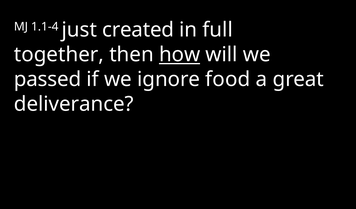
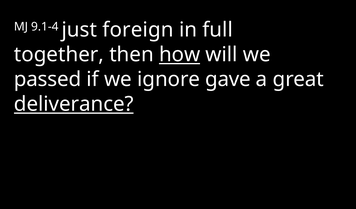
1.1-4: 1.1-4 -> 9.1-4
created: created -> foreign
food: food -> gave
deliverance underline: none -> present
